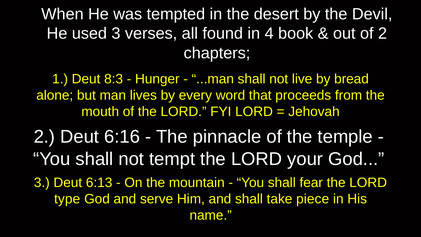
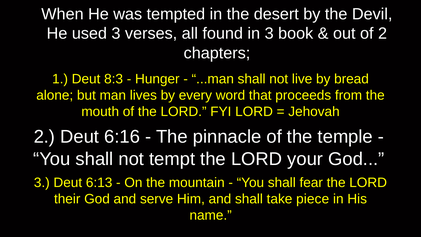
in 4: 4 -> 3
type: type -> their
